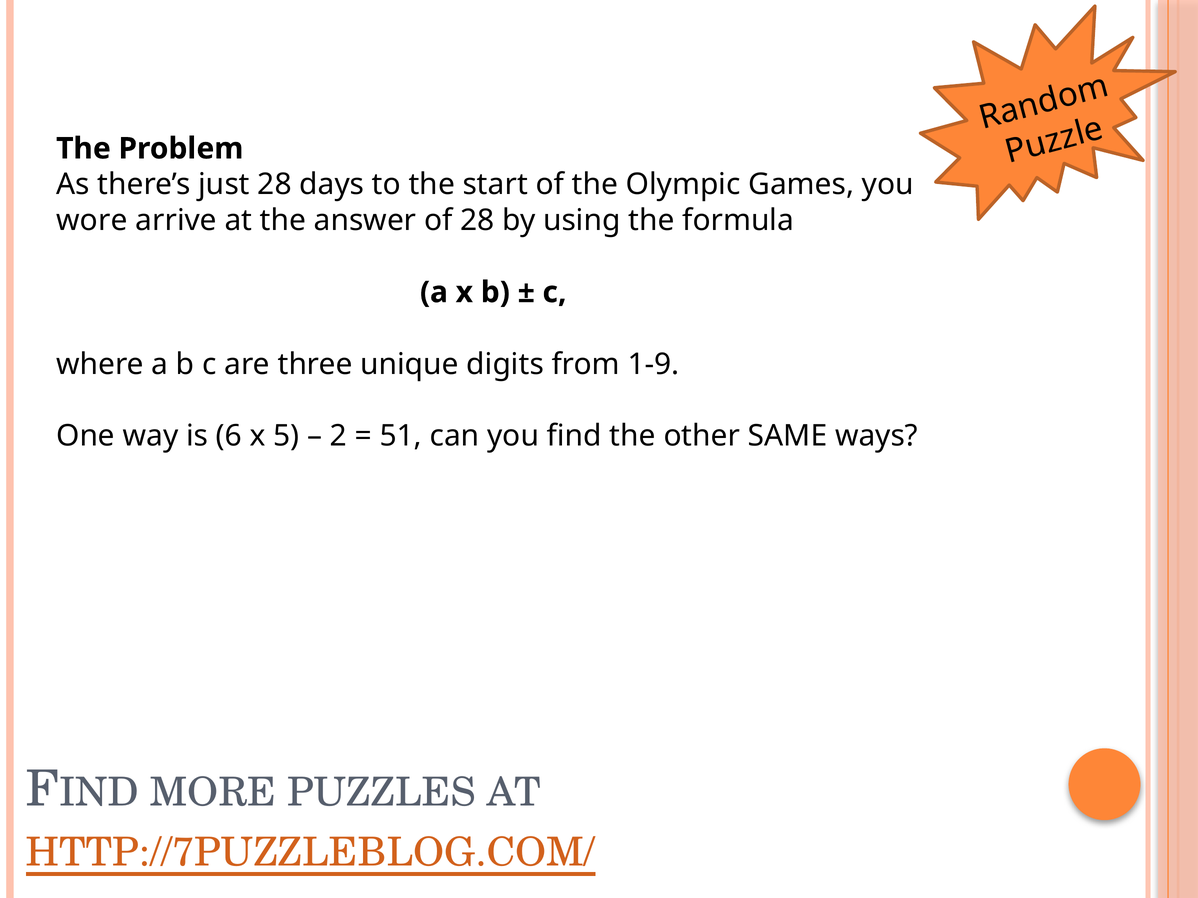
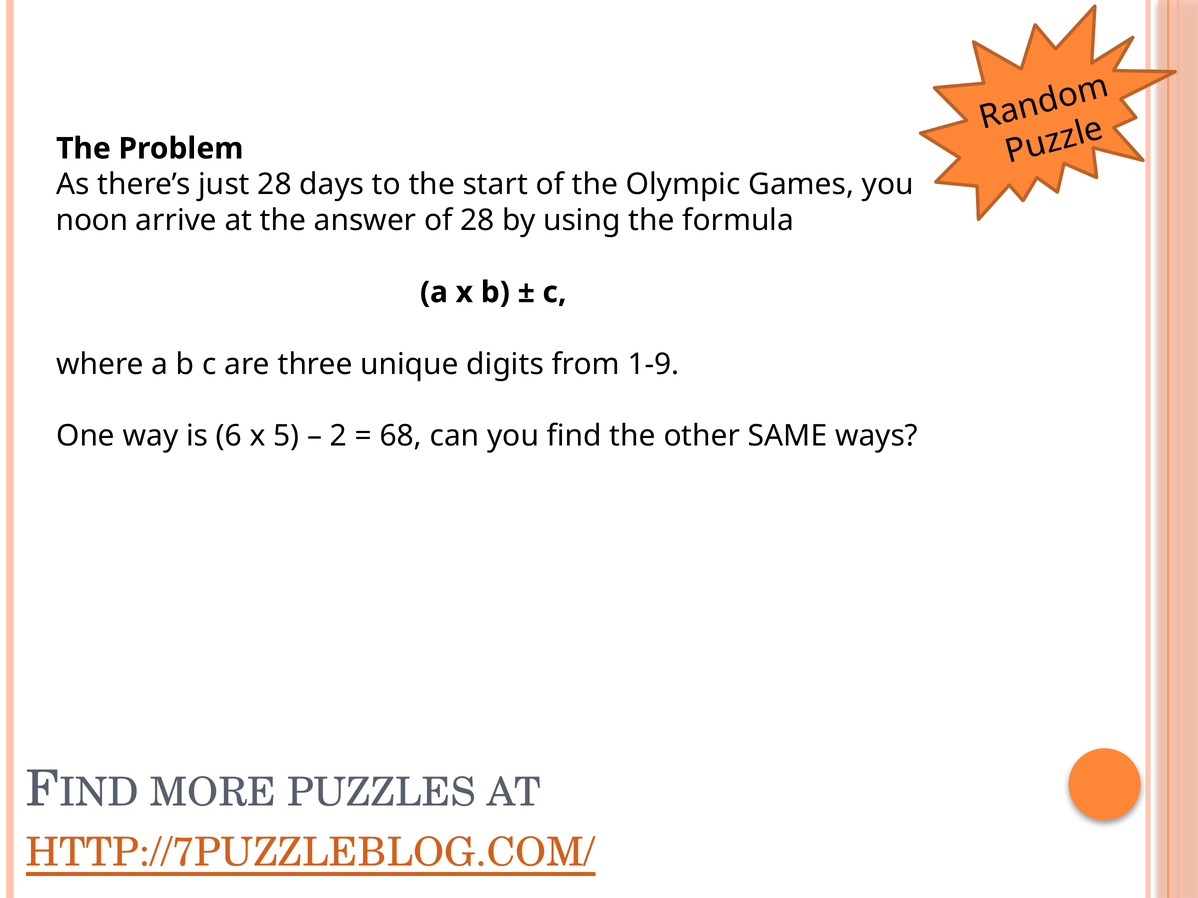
wore: wore -> noon
51: 51 -> 68
